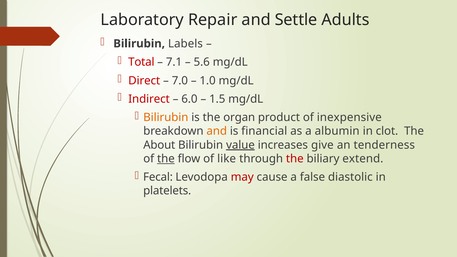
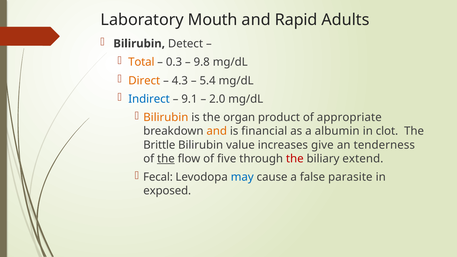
Repair: Repair -> Mouth
Settle: Settle -> Rapid
Labels: Labels -> Detect
Total colour: red -> orange
7.1: 7.1 -> 0.3
5.6: 5.6 -> 9.8
Direct colour: red -> orange
7.0: 7.0 -> 4.3
1.0: 1.0 -> 5.4
Indirect colour: red -> blue
6.0: 6.0 -> 9.1
1.5: 1.5 -> 2.0
inexpensive: inexpensive -> appropriate
About: About -> Brittle
value underline: present -> none
like: like -> five
may colour: red -> blue
diastolic: diastolic -> parasite
platelets: platelets -> exposed
